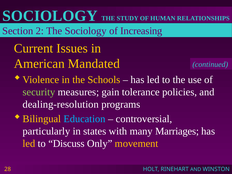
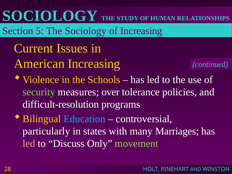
2: 2 -> 5
American Mandated: Mandated -> Increasing
gain: gain -> over
dealing-resolution: dealing-resolution -> difficult-resolution
led at (29, 144) colour: yellow -> pink
movement colour: yellow -> light green
